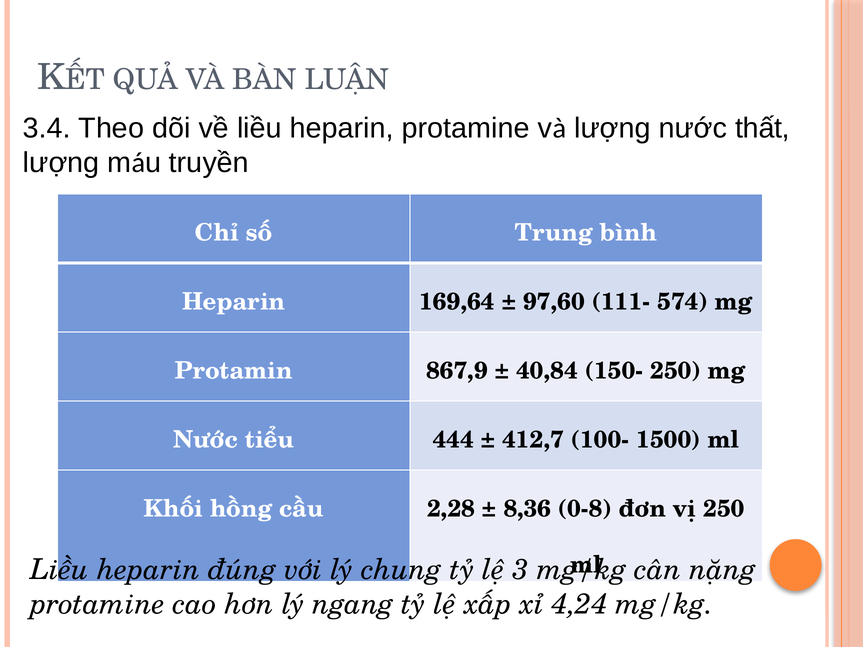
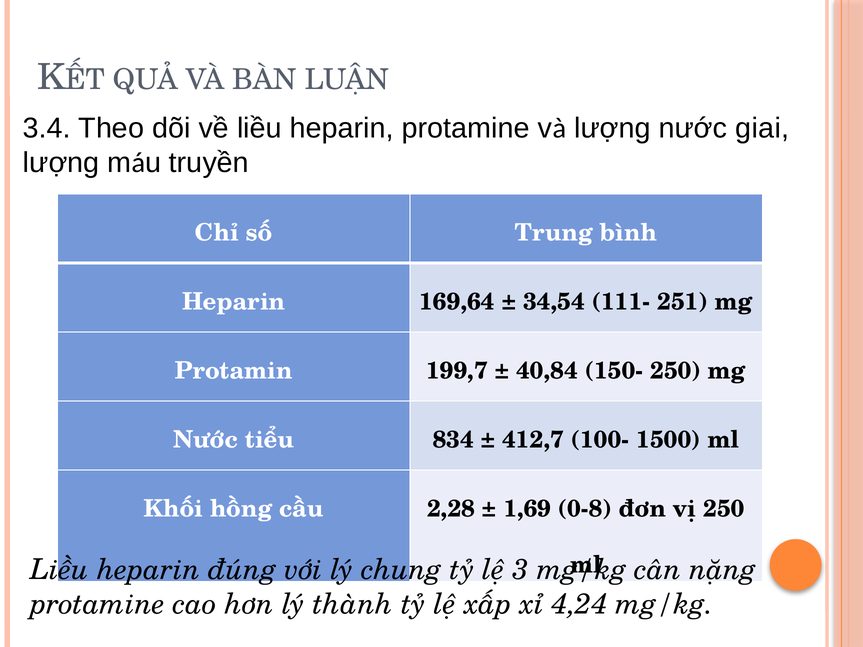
thất: thất -> giai
97,60: 97,60 -> 34,54
574: 574 -> 251
867,9: 867,9 -> 199,7
444: 444 -> 834
8,36: 8,36 -> 1,69
ngang: ngang -> thành
